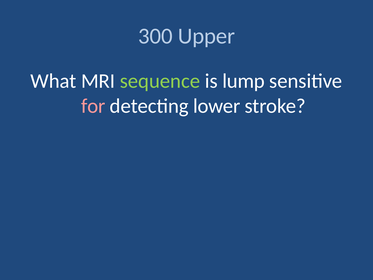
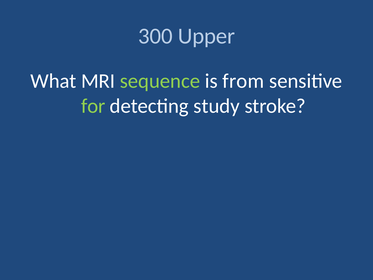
lump: lump -> from
for colour: pink -> light green
lower: lower -> study
